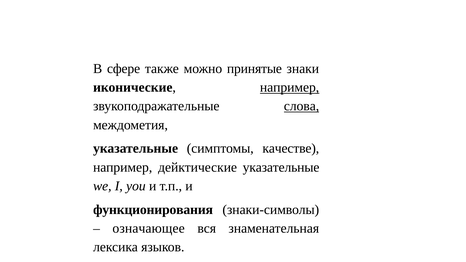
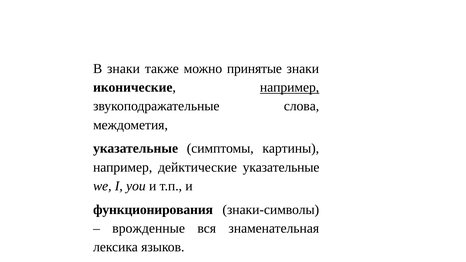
В сфере: сфере -> знаки
слова underline: present -> none
качестве: качестве -> картины
означающее: означающее -> врожденные
